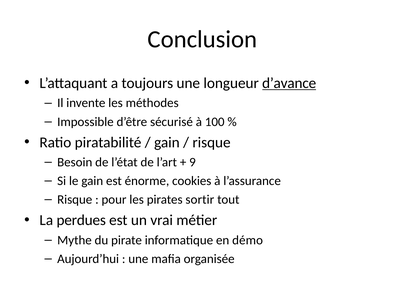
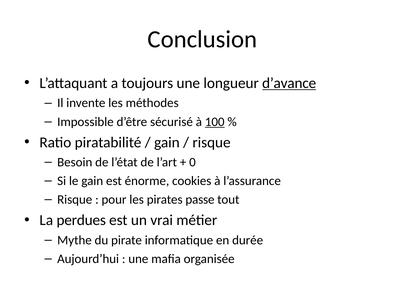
100 underline: none -> present
9: 9 -> 0
sortir: sortir -> passe
démo: démo -> durée
